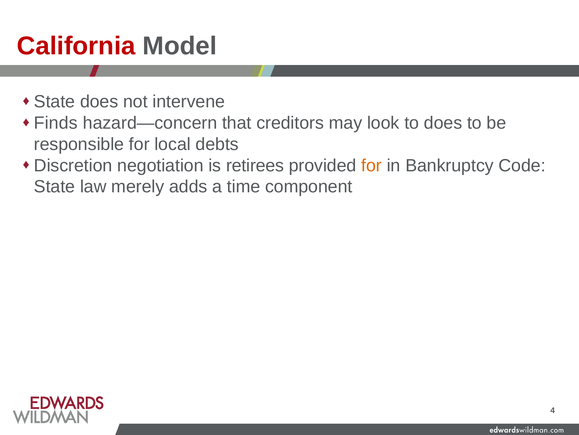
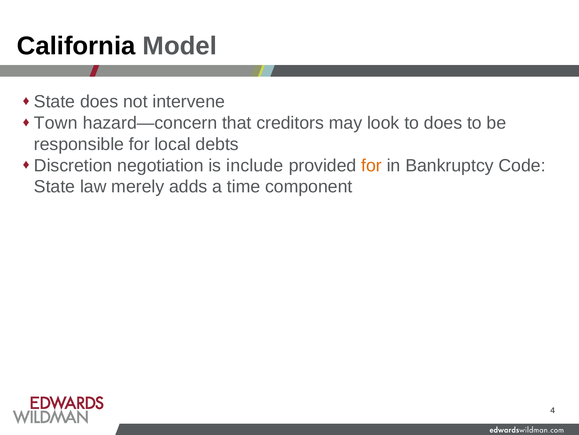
California colour: red -> black
Finds: Finds -> Town
retirees: retirees -> include
